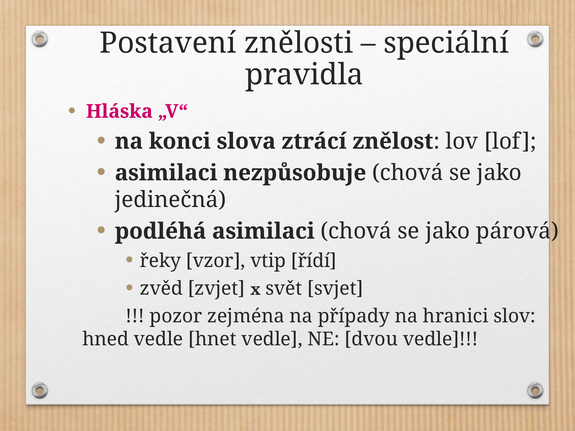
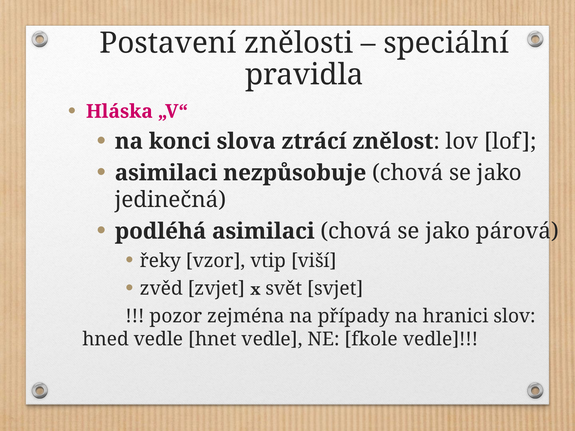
řídí: řídí -> viší
dvou: dvou -> fkole
